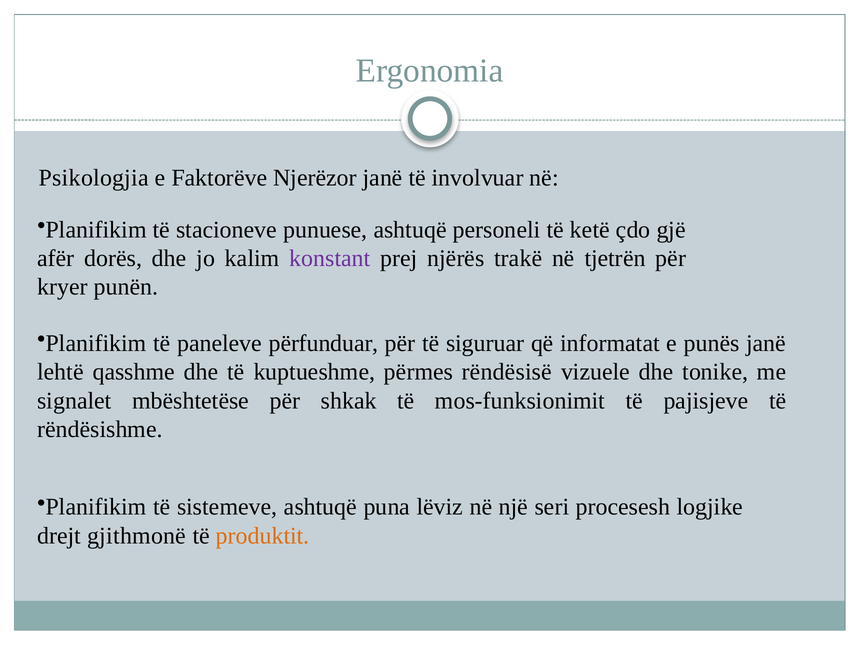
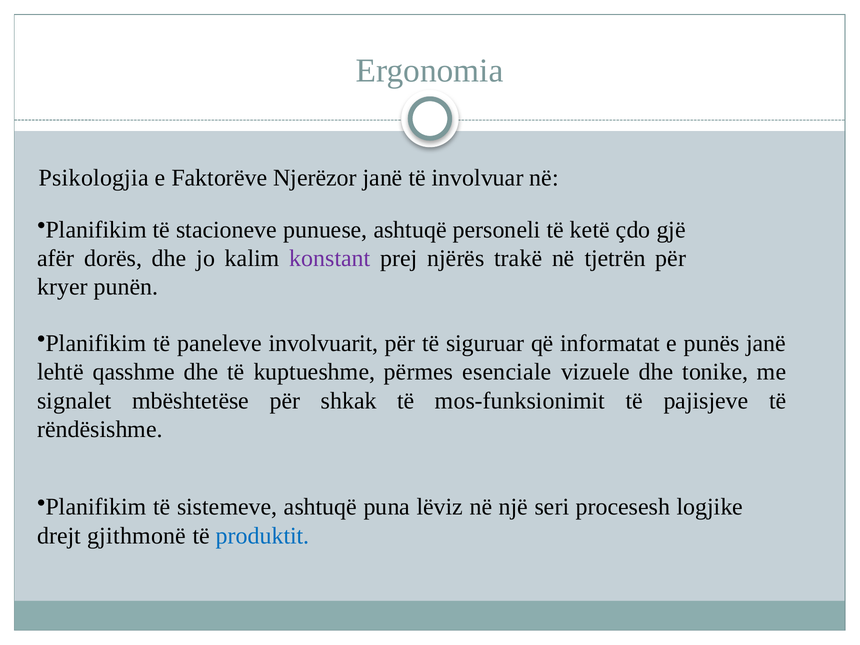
përfunduar: përfunduar -> involvuarit
rëndësisë: rëndësisë -> esenciale
produktit colour: orange -> blue
